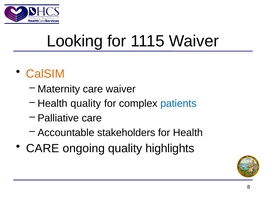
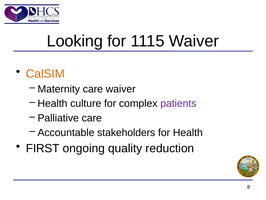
Health quality: quality -> culture
patients colour: blue -> purple
CARE at (43, 148): CARE -> FIRST
highlights: highlights -> reduction
